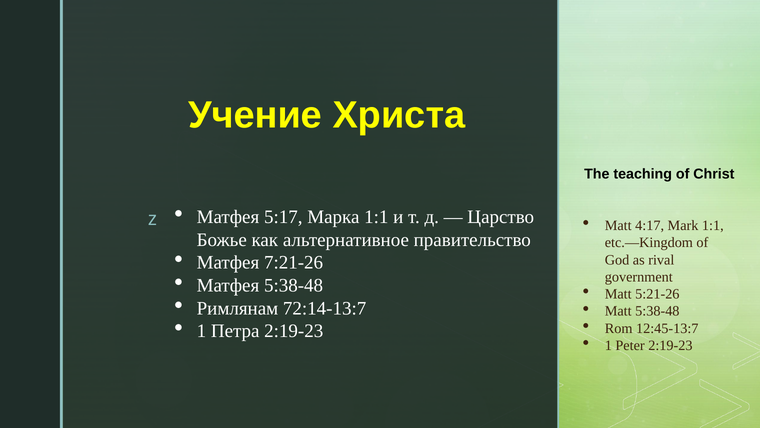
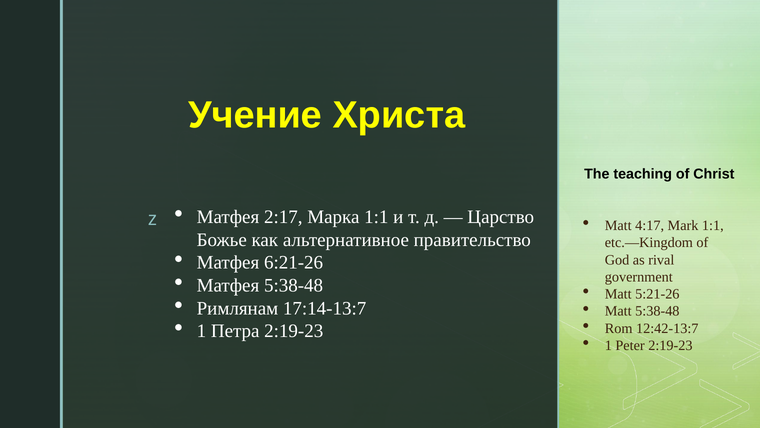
5:17: 5:17 -> 2:17
7:21-26: 7:21-26 -> 6:21-26
72:14-13:7: 72:14-13:7 -> 17:14-13:7
12:45-13:7: 12:45-13:7 -> 12:42-13:7
